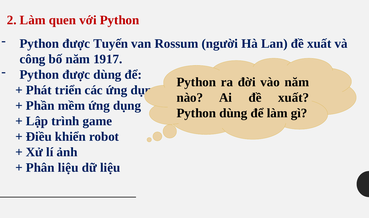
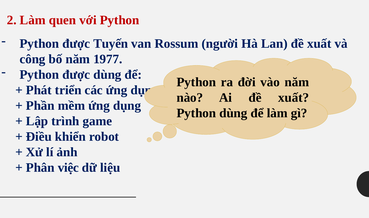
1917: 1917 -> 1977
Phân liệu: liệu -> việc
